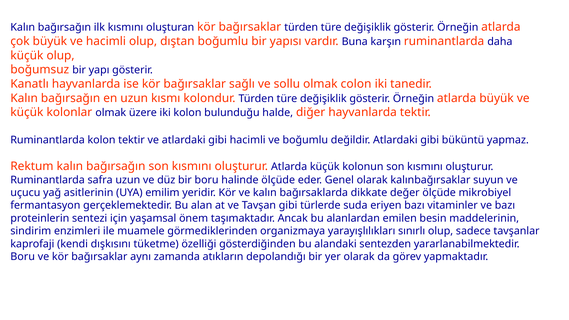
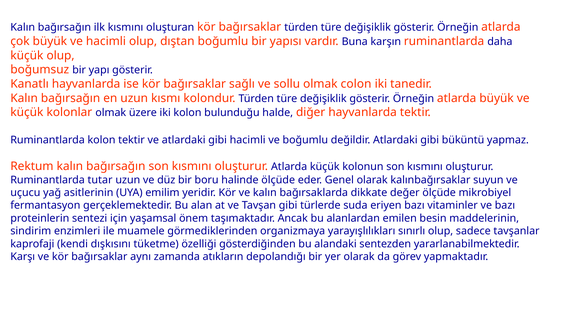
safra: safra -> tutar
Boru at (23, 257): Boru -> Karşı
